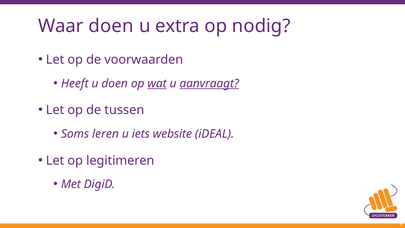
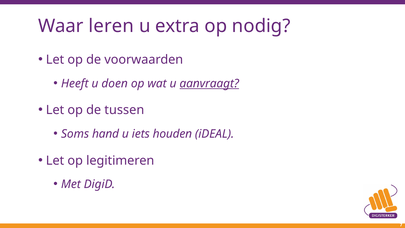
Waar doen: doen -> leren
wat underline: present -> none
leren: leren -> hand
website: website -> houden
